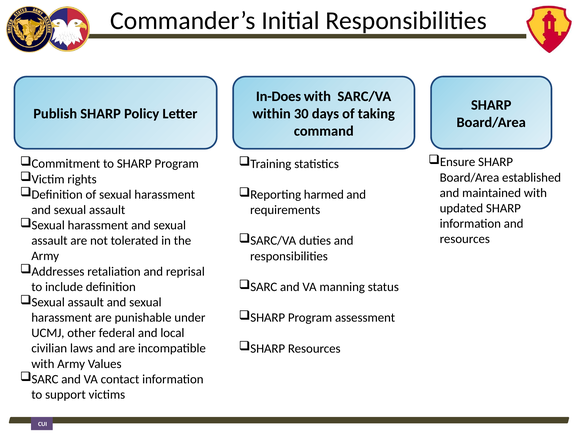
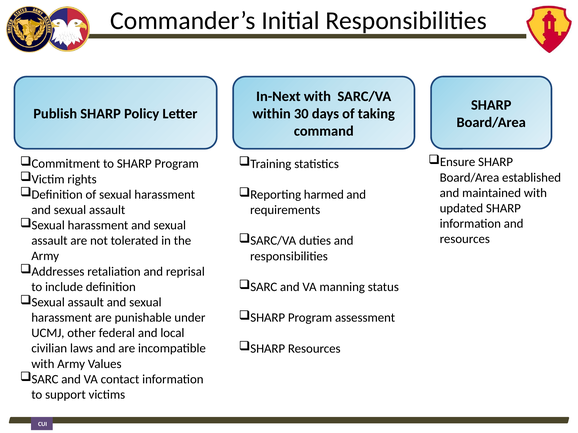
In-Does: In-Does -> In-Next
